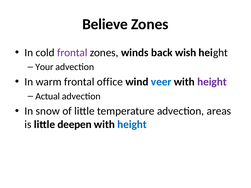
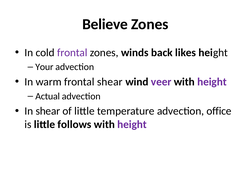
wish: wish -> likes
frontal office: office -> shear
veer colour: blue -> purple
In snow: snow -> shear
areas: areas -> office
deepen: deepen -> follows
height at (132, 125) colour: blue -> purple
